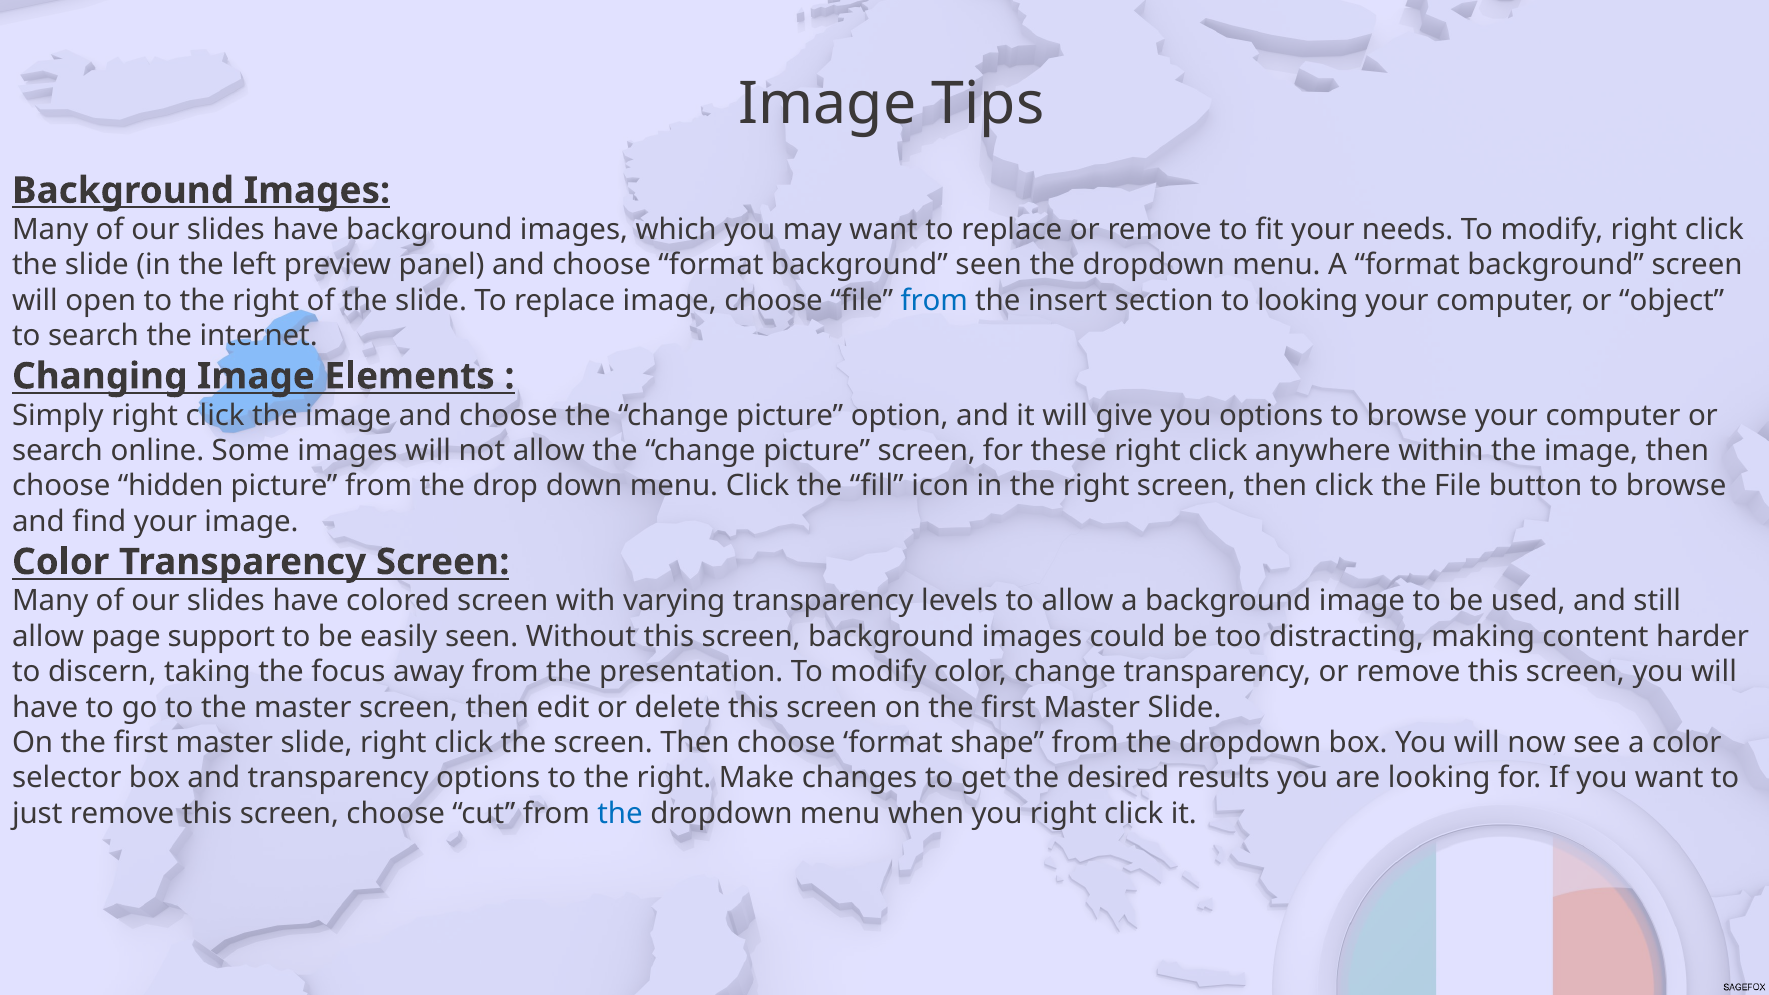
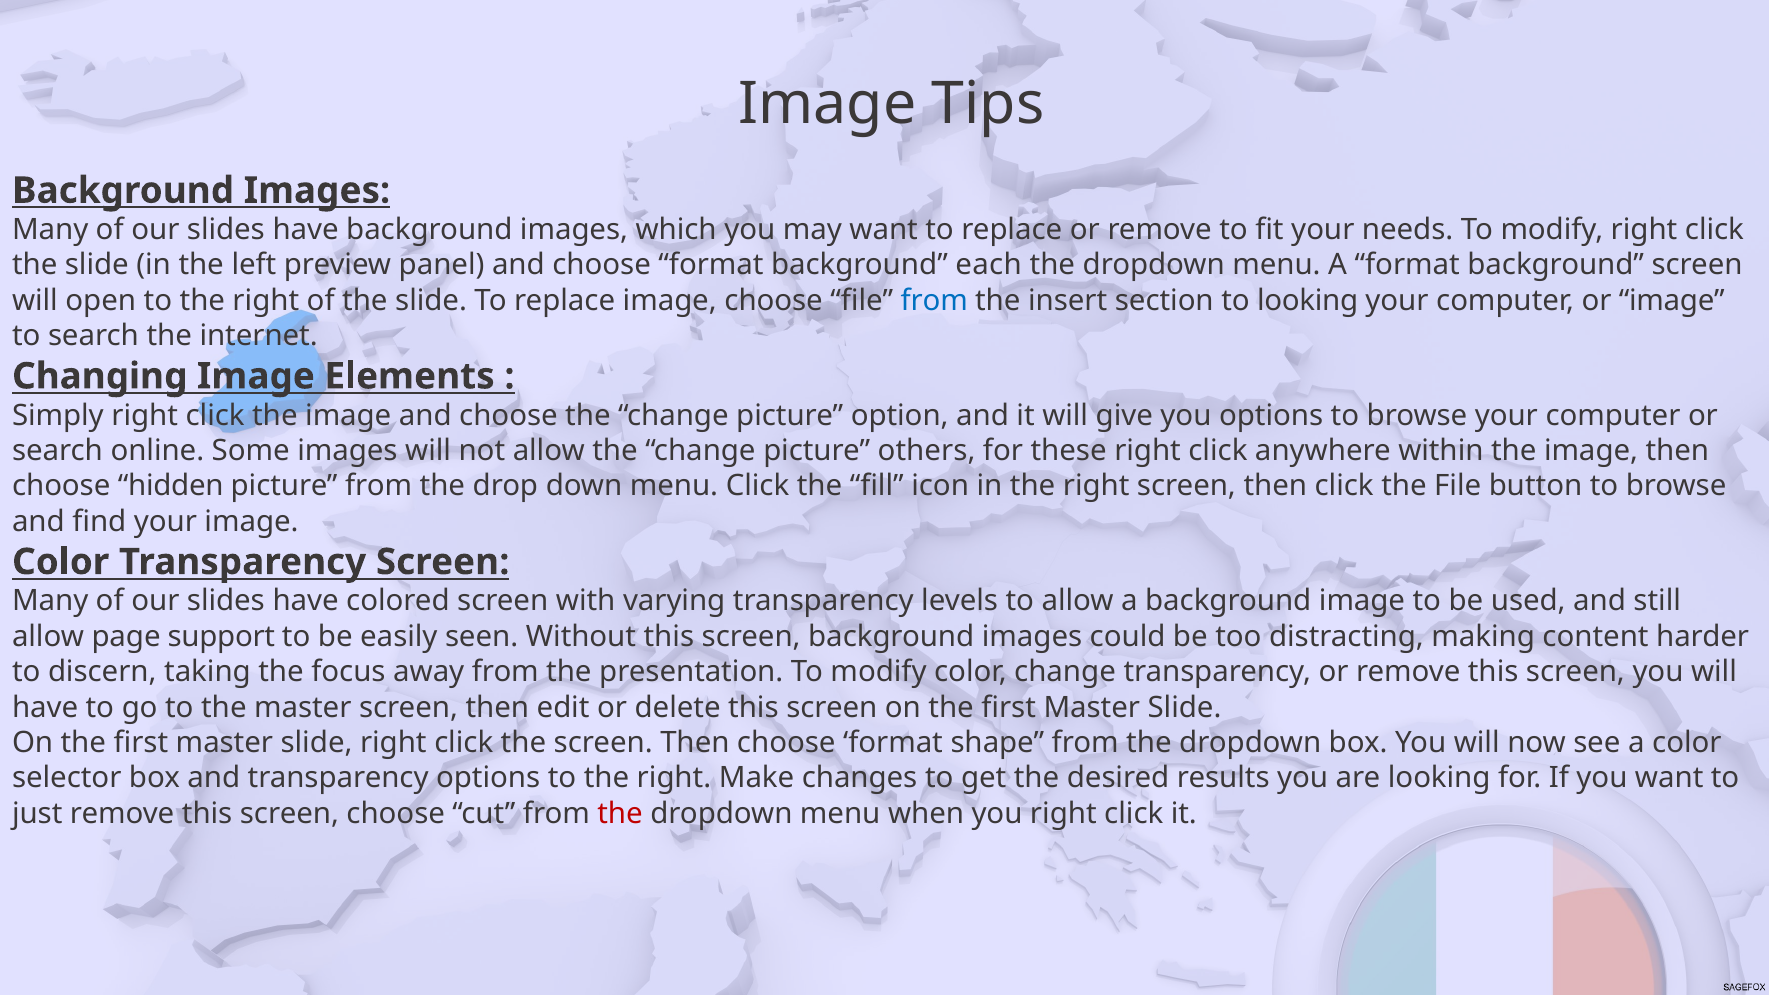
background seen: seen -> each
or object: object -> image
picture screen: screen -> others
the at (620, 813) colour: blue -> red
